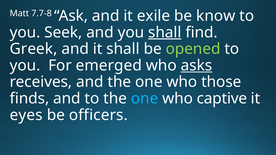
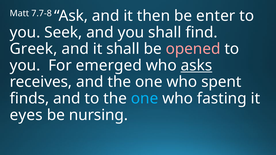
exile: exile -> then
know: know -> enter
shall at (165, 32) underline: present -> none
opened colour: light green -> pink
those: those -> spent
captive: captive -> fasting
officers: officers -> nursing
